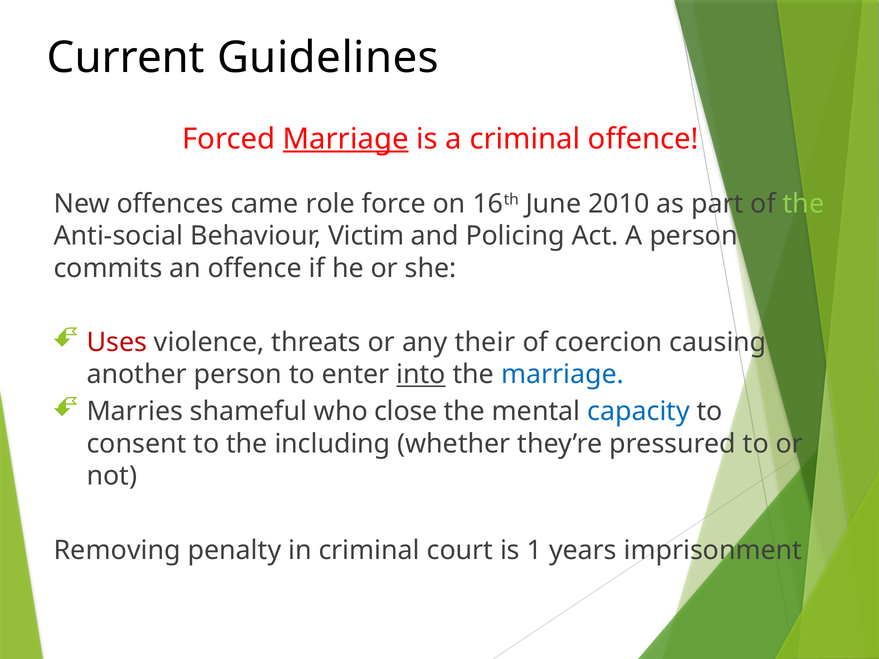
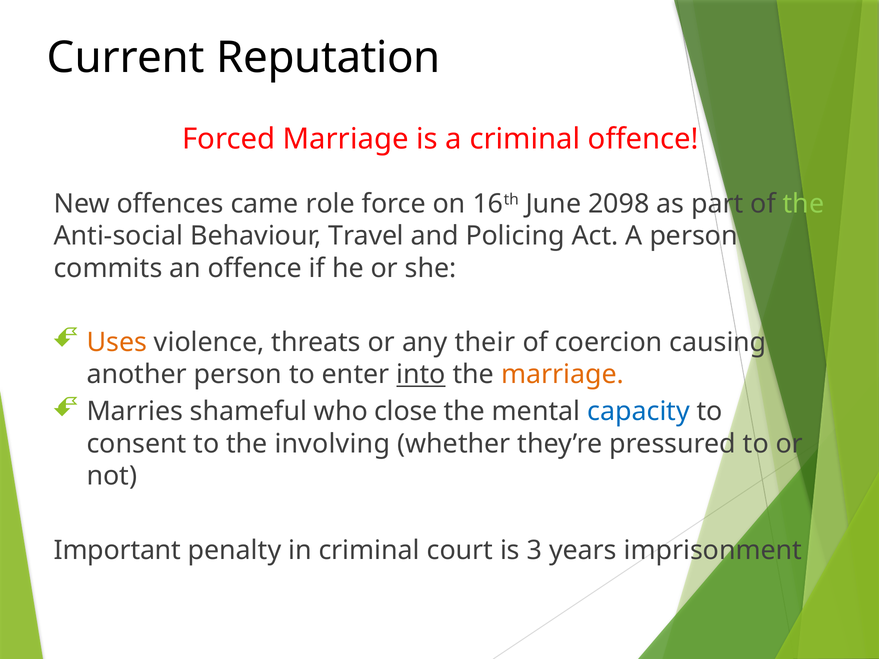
Guidelines: Guidelines -> Reputation
Marriage at (346, 139) underline: present -> none
2010: 2010 -> 2098
Victim: Victim -> Travel
Uses colour: red -> orange
marriage at (562, 375) colour: blue -> orange
including: including -> involving
Removing: Removing -> Important
1: 1 -> 3
